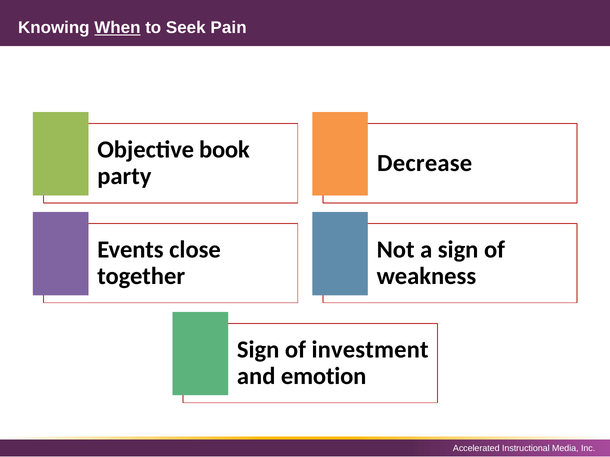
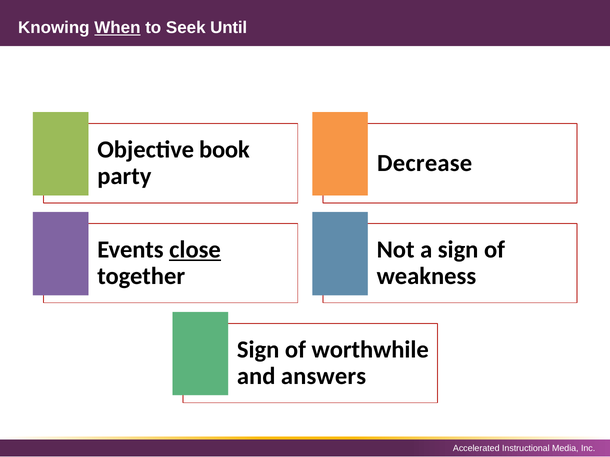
Pain: Pain -> Until
close underline: none -> present
investment: investment -> worthwhile
emotion: emotion -> answers
